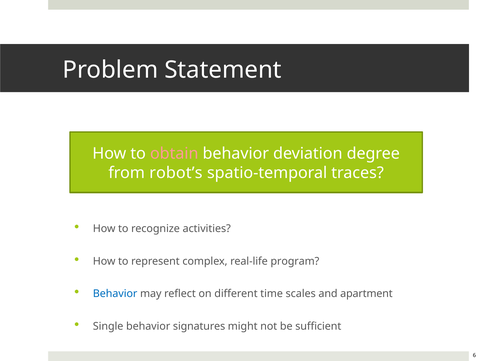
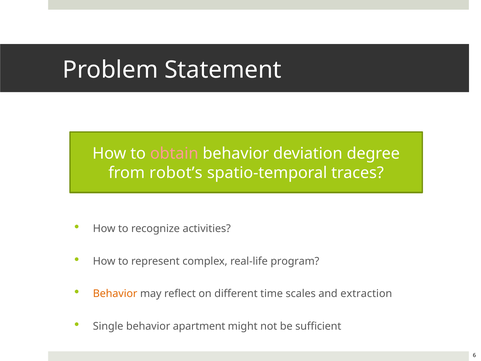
Behavior at (115, 294) colour: blue -> orange
apartment: apartment -> extraction
signatures: signatures -> apartment
